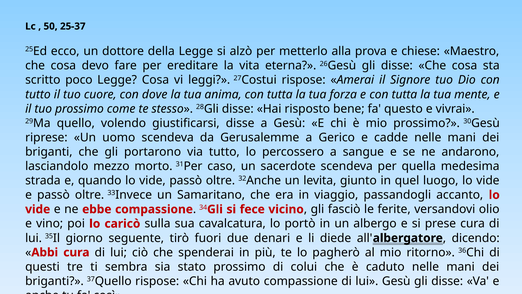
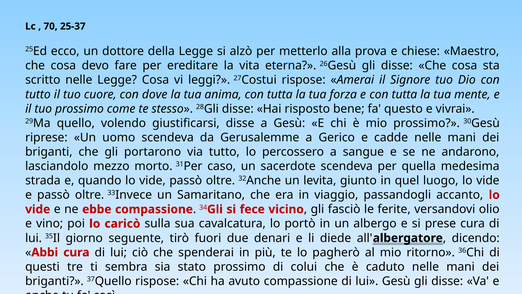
50: 50 -> 70
scritto poco: poco -> nelle
